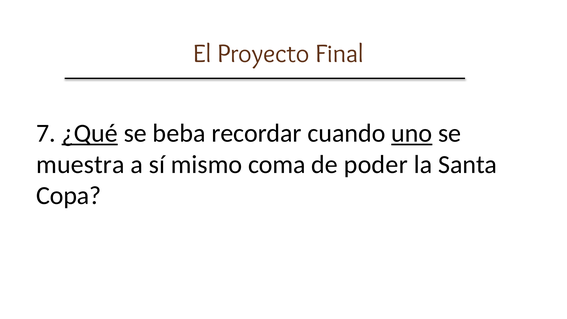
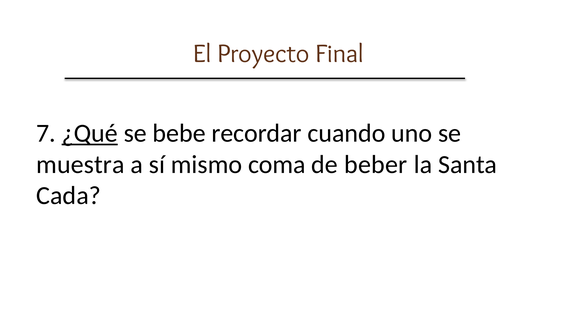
beba: beba -> bebe
uno underline: present -> none
poder: poder -> beber
Copa: Copa -> Cada
